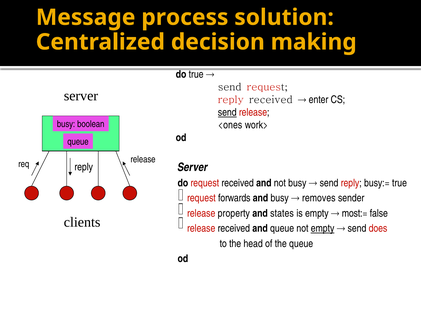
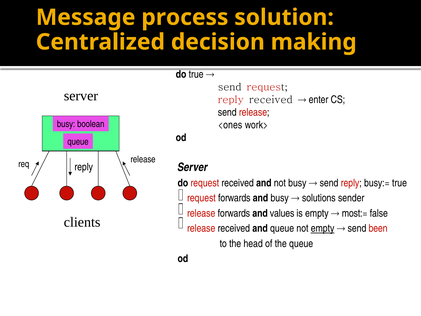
send at (227, 112) underline: present -> none
removes: removes -> solutions
release property: property -> forwards
states: states -> values
does: does -> been
